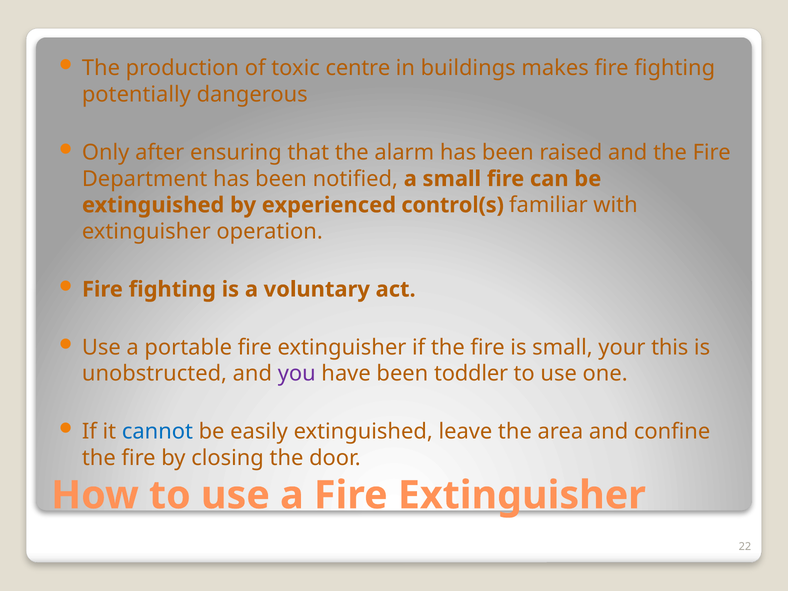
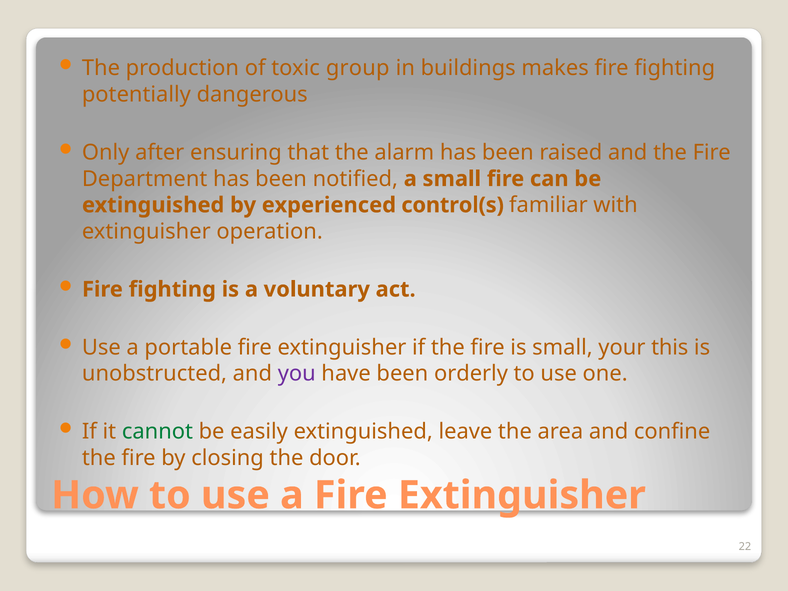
centre: centre -> group
toddler: toddler -> orderly
cannot colour: blue -> green
